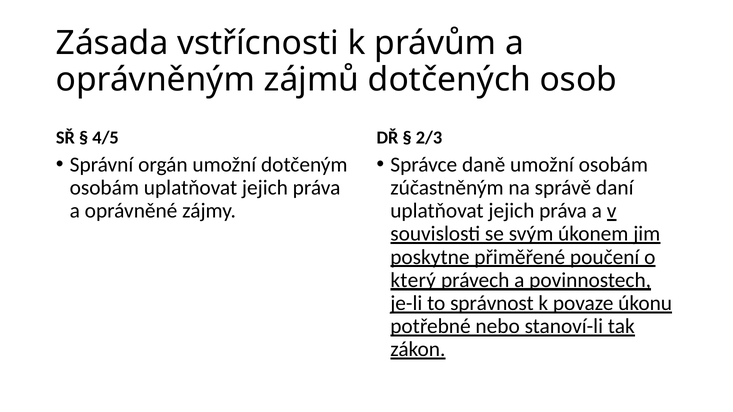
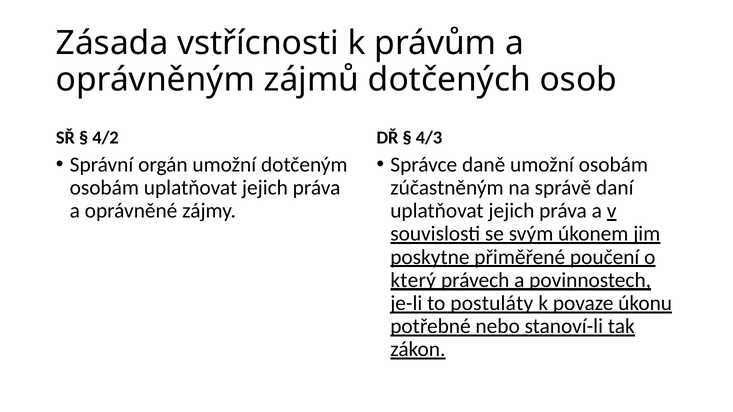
4/5: 4/5 -> 4/2
2/3: 2/3 -> 4/3
správnost: správnost -> postuláty
